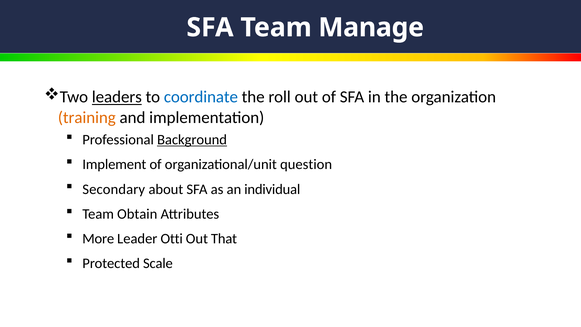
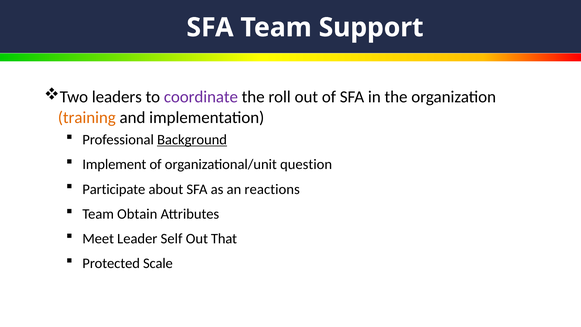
Manage: Manage -> Support
leaders underline: present -> none
coordinate colour: blue -> purple
Secondary: Secondary -> Participate
individual: individual -> reactions
More: More -> Meet
Otti: Otti -> Self
